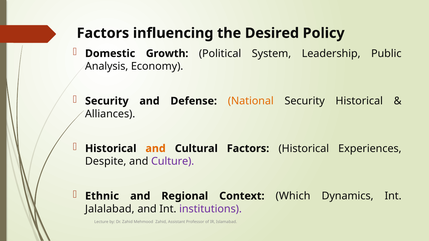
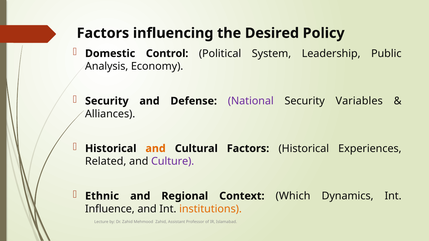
Growth: Growth -> Control
National colour: orange -> purple
Security Historical: Historical -> Variables
Despite: Despite -> Related
Jalalabad: Jalalabad -> Influence
institutions colour: purple -> orange
